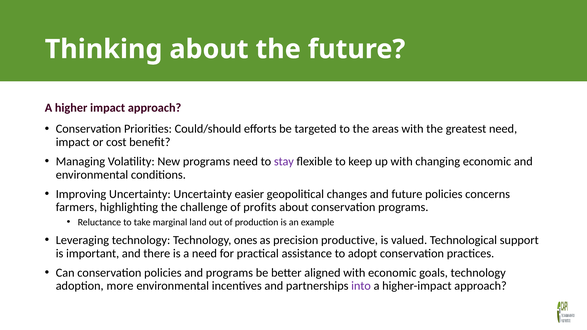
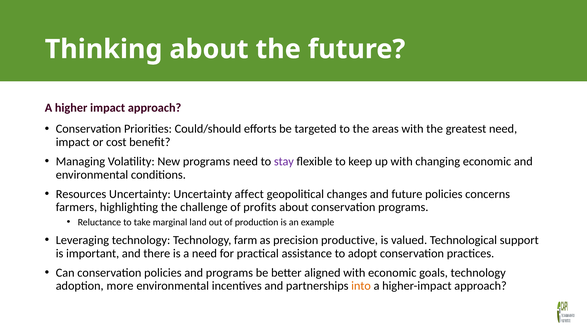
Improving: Improving -> Resources
easier: easier -> affect
ones: ones -> farm
into colour: purple -> orange
